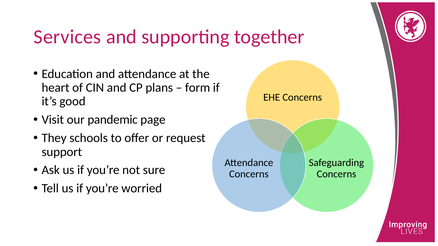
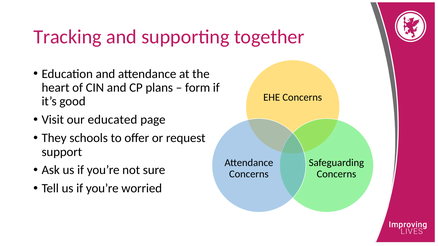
Services: Services -> Tracking
pandemic: pandemic -> educated
